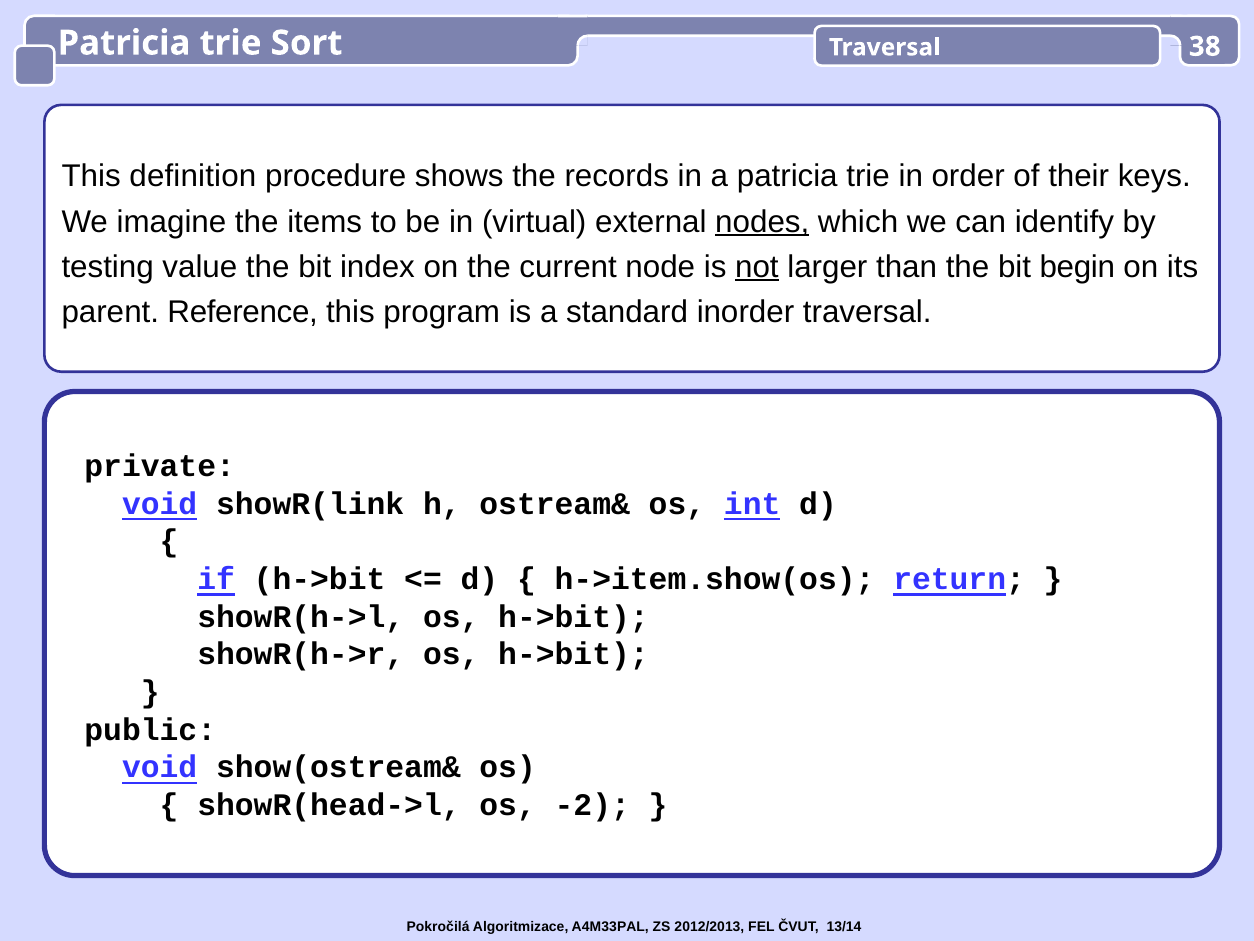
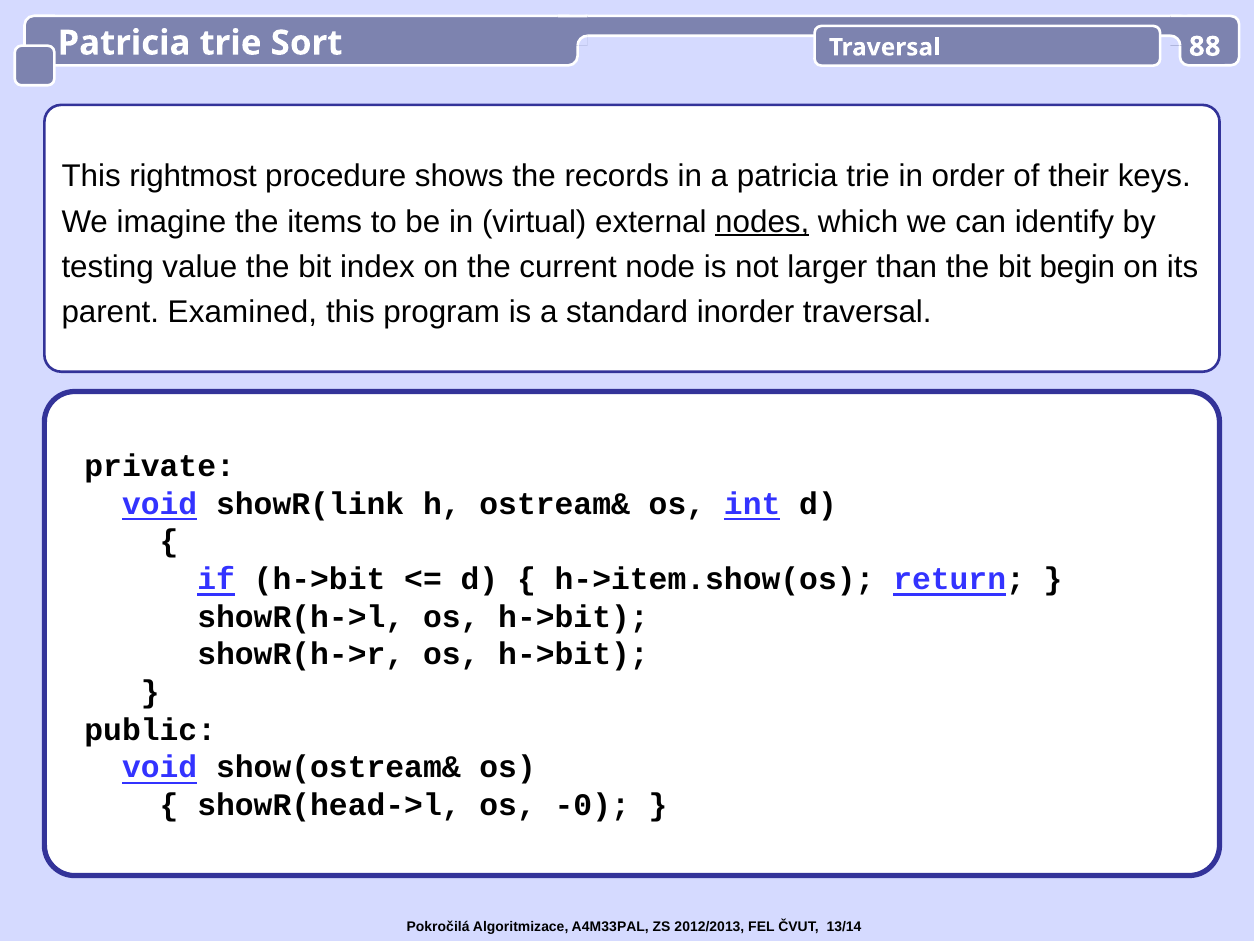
38: 38 -> 88
definition: definition -> rightmost
not underline: present -> none
Reference: Reference -> Examined
-2: -2 -> -0
